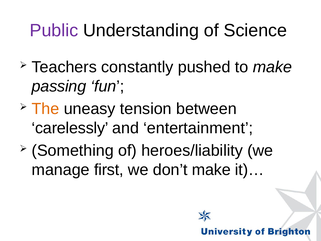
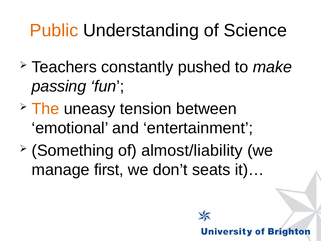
Public colour: purple -> orange
carelessly: carelessly -> emotional
heroes/liability: heroes/liability -> almost/liability
don’t make: make -> seats
